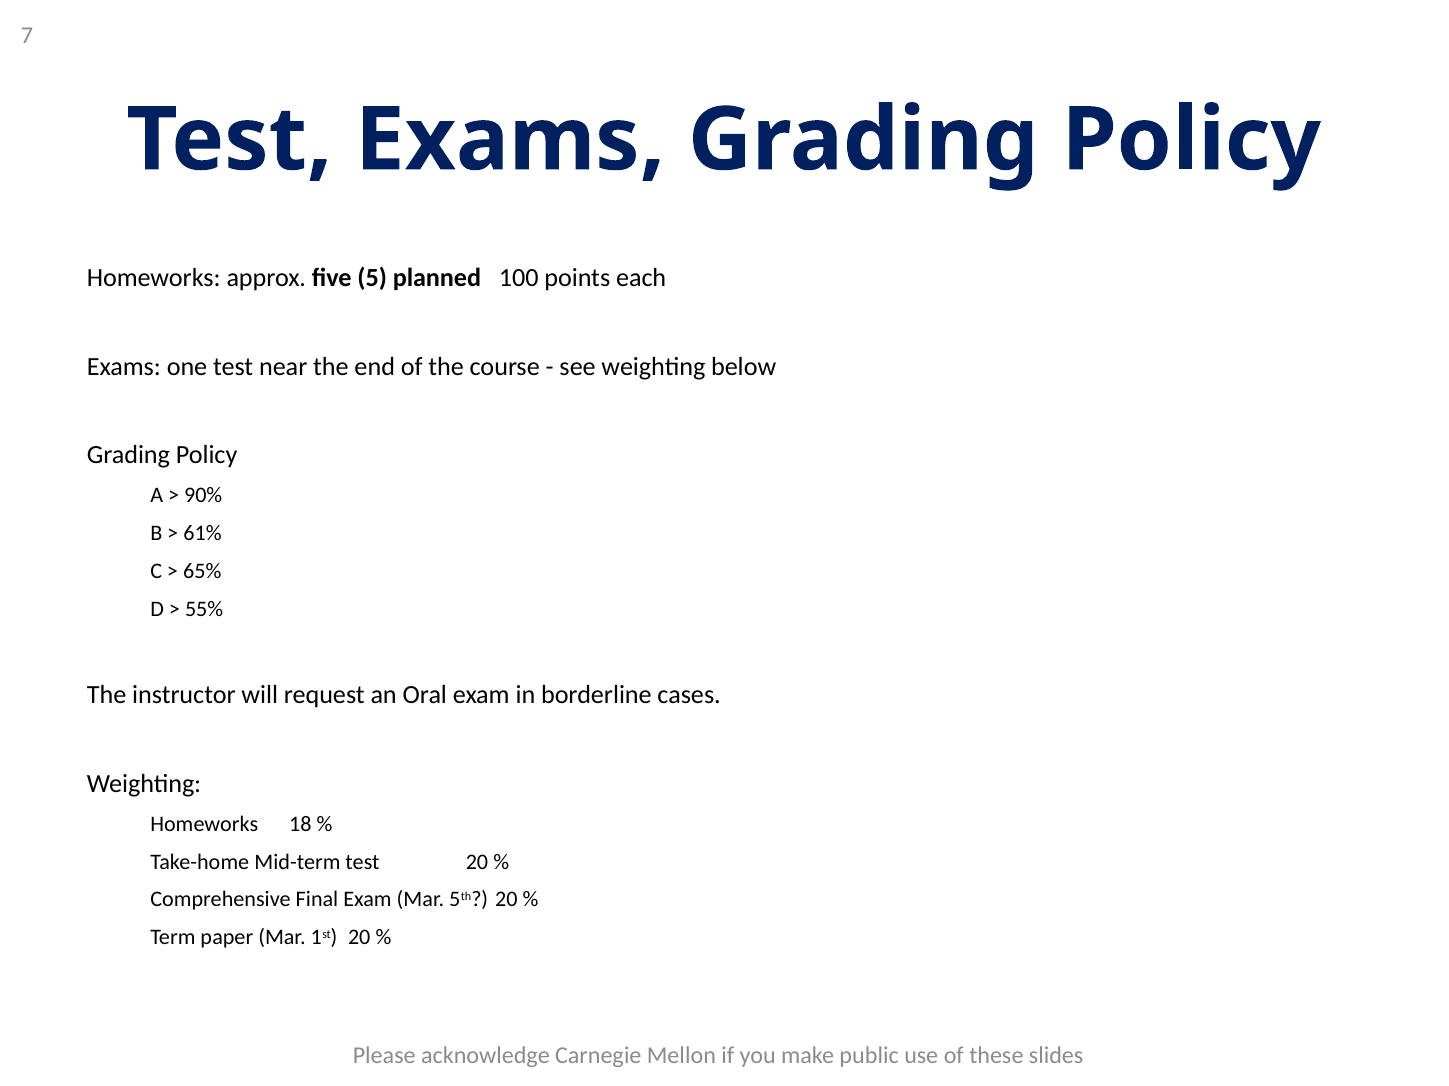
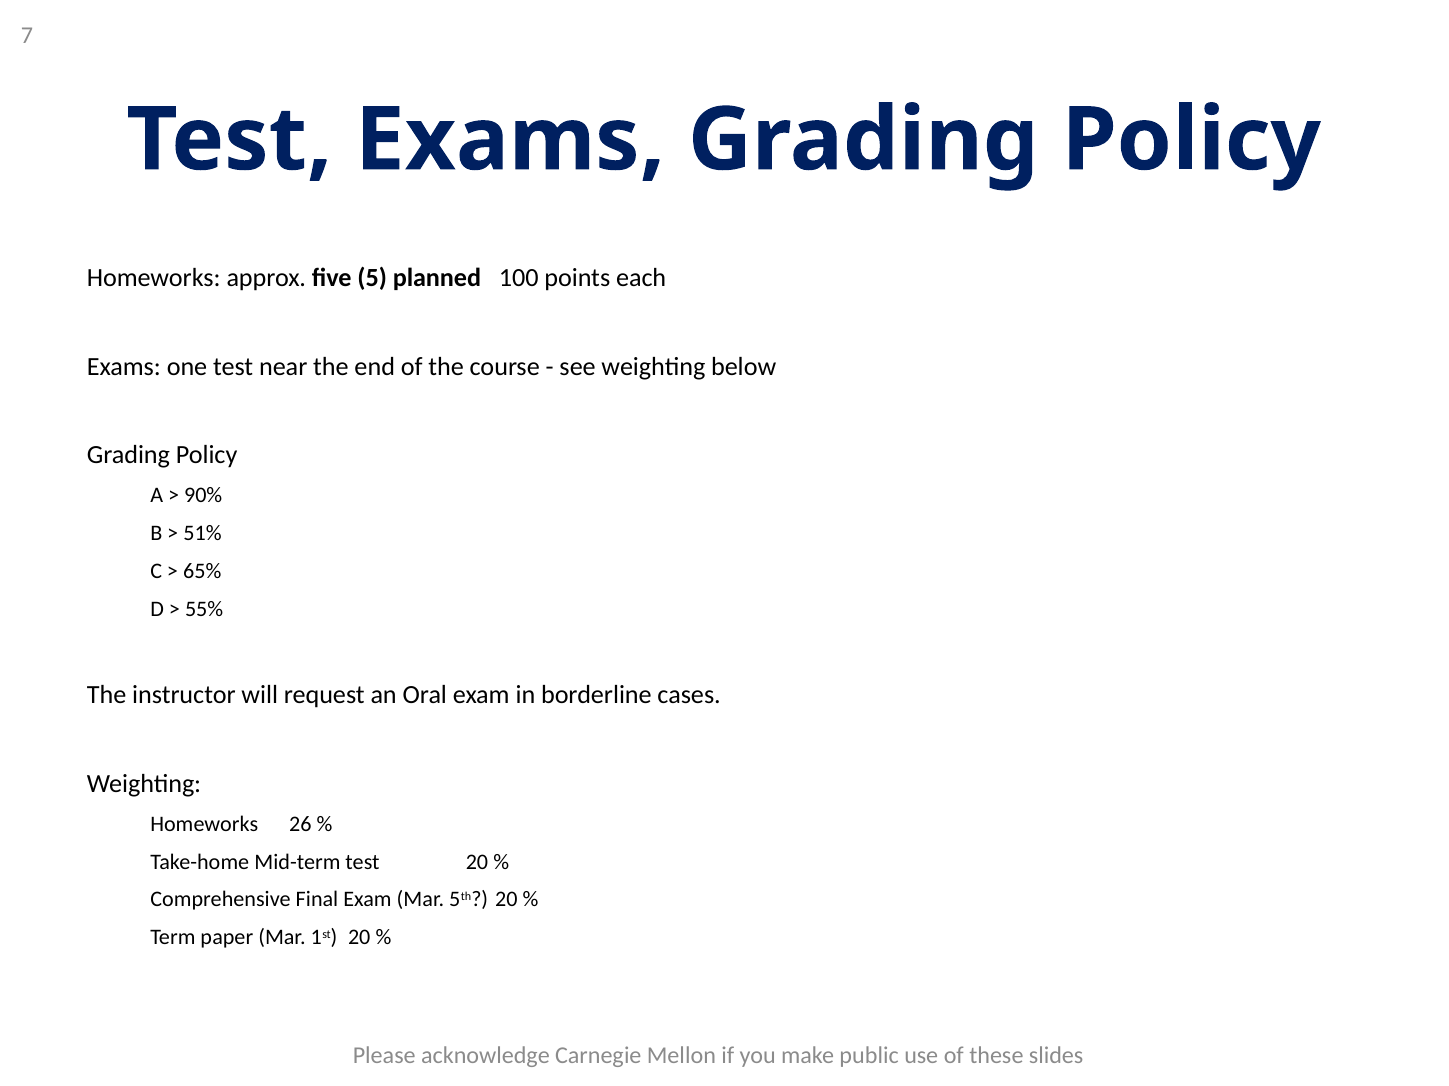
61%: 61% -> 51%
18: 18 -> 26
